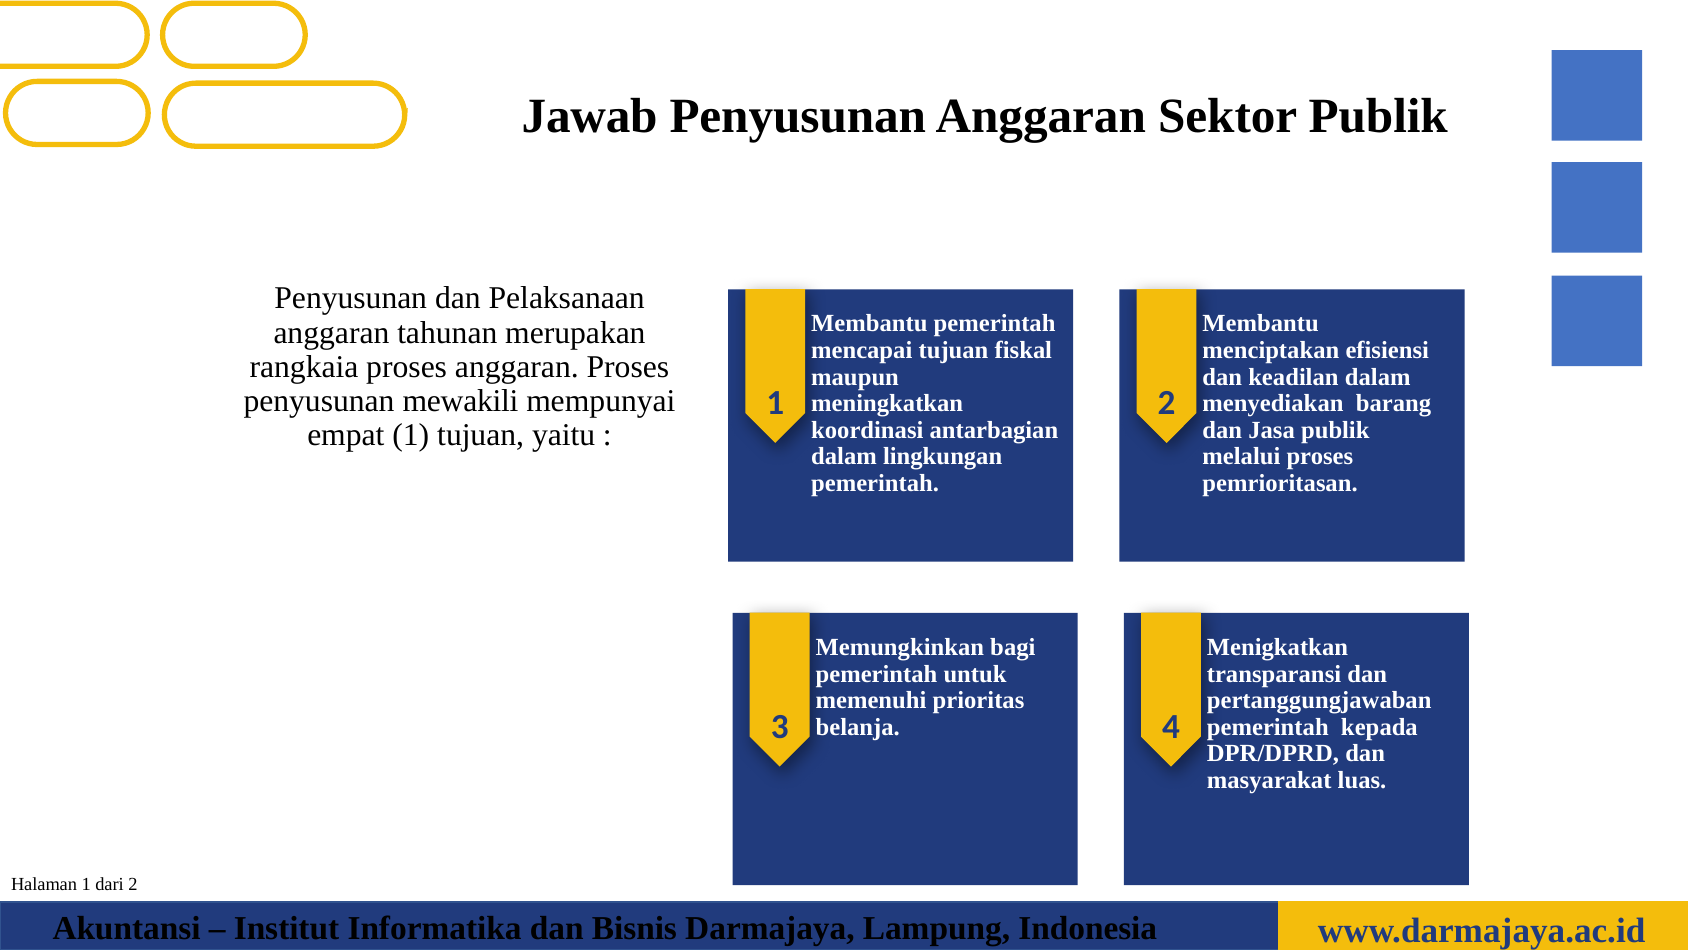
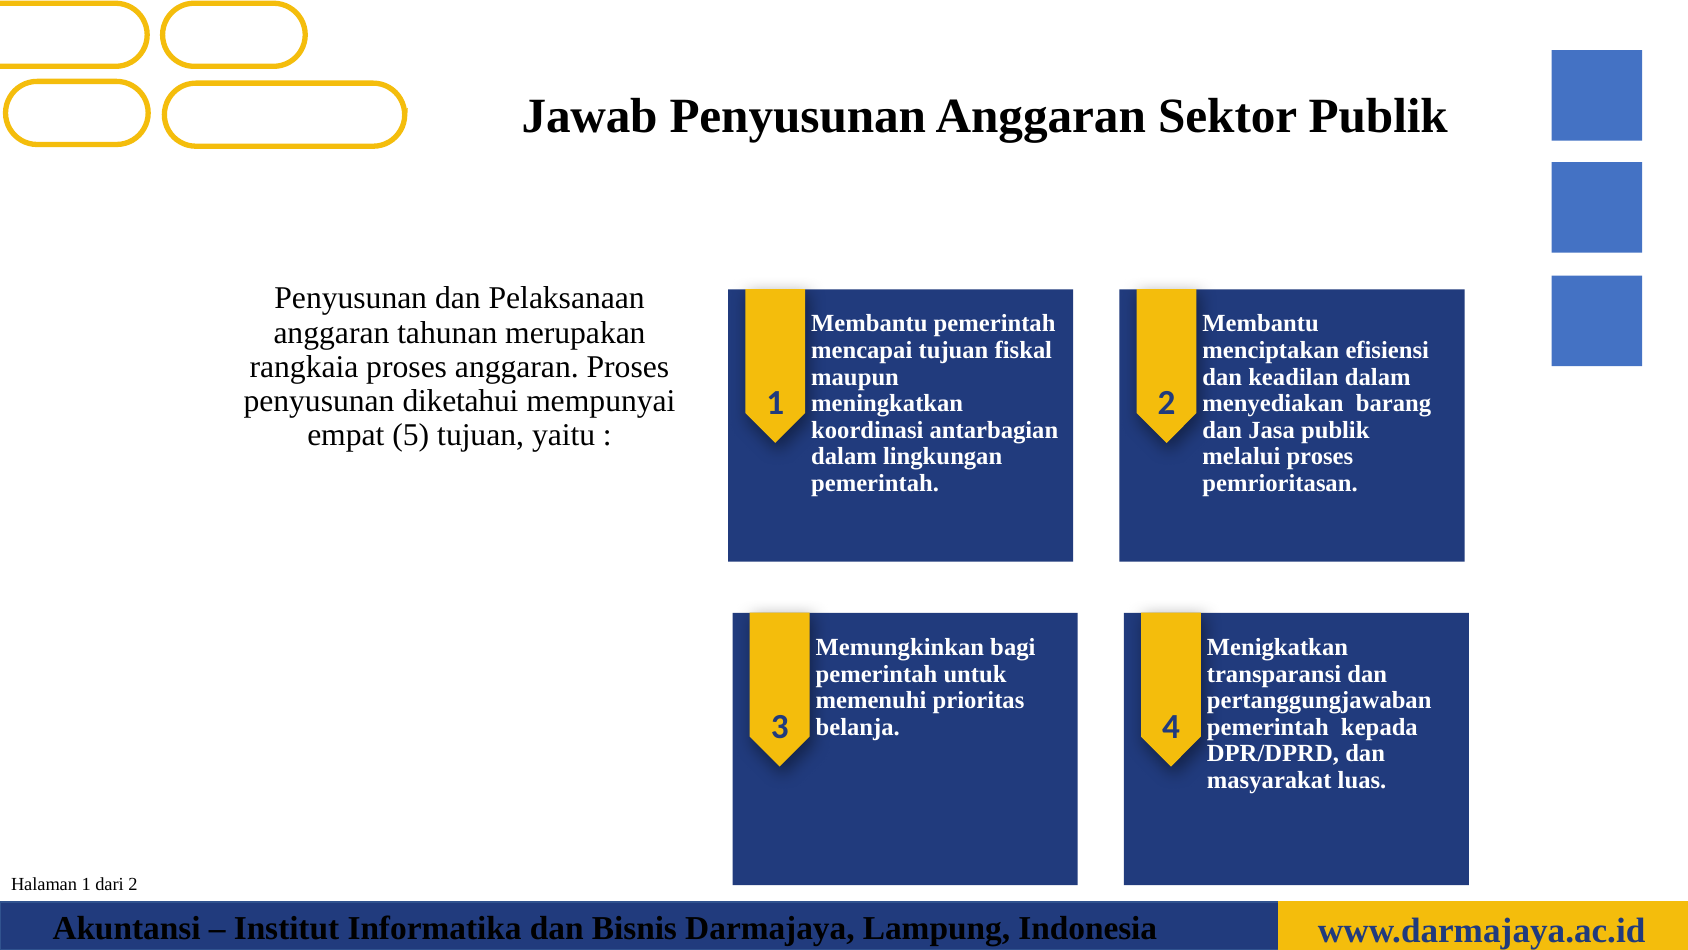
mewakili: mewakili -> diketahui
empat 1: 1 -> 5
